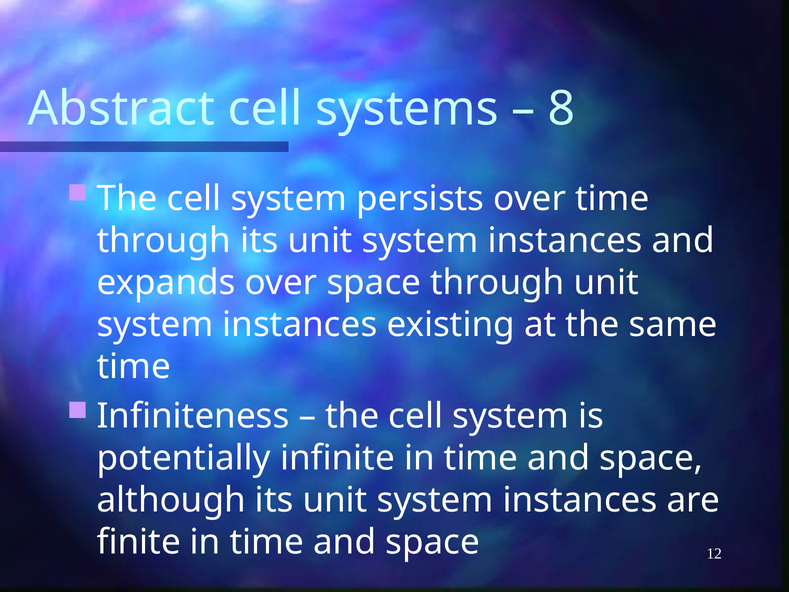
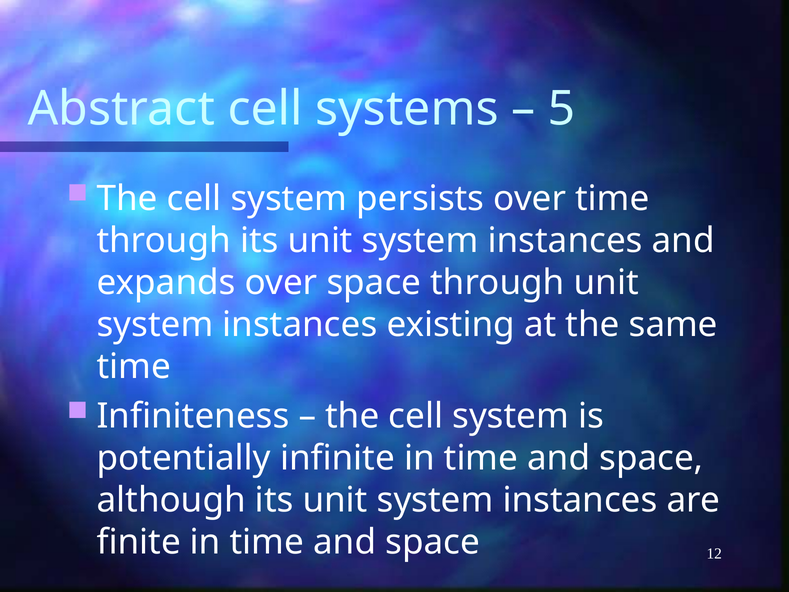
8: 8 -> 5
